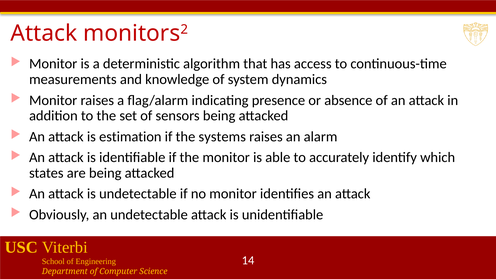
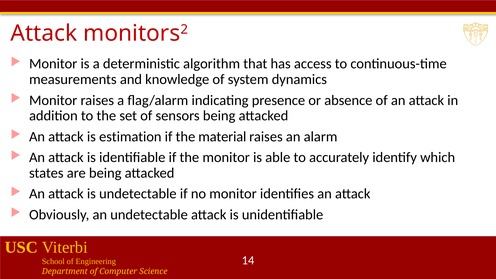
systems: systems -> material
